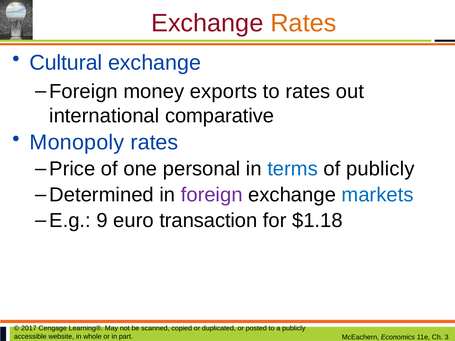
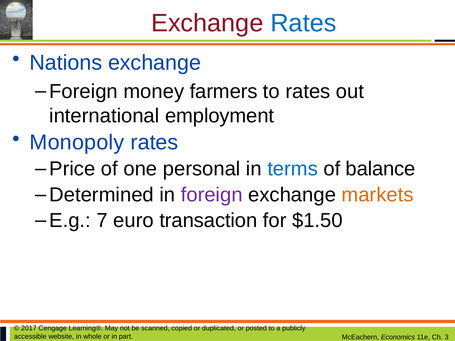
Rates at (303, 23) colour: orange -> blue
Cultural: Cultural -> Nations
exports: exports -> farmers
comparative: comparative -> employment
of publicly: publicly -> balance
markets colour: blue -> orange
9: 9 -> 7
$1.18: $1.18 -> $1.50
